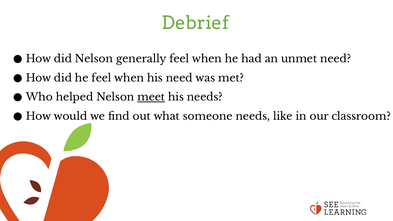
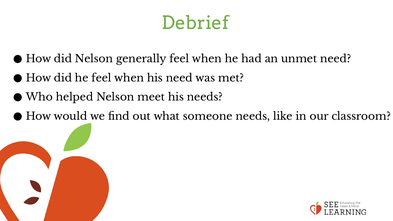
meet underline: present -> none
